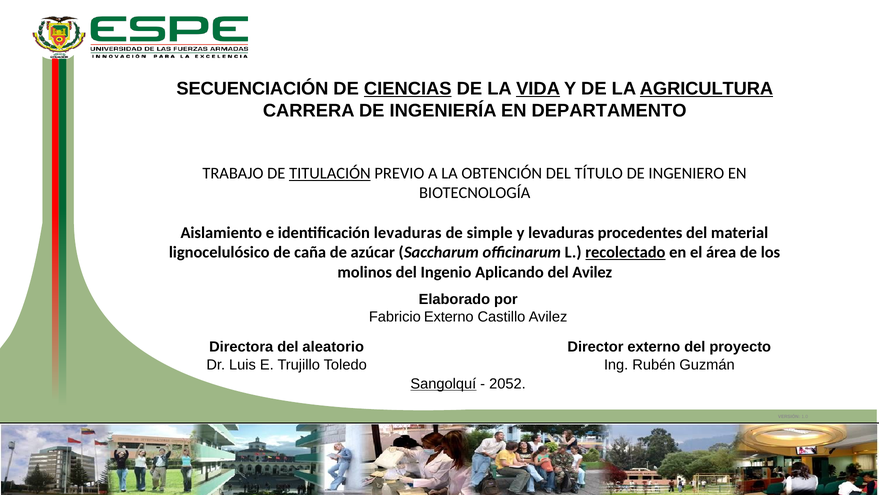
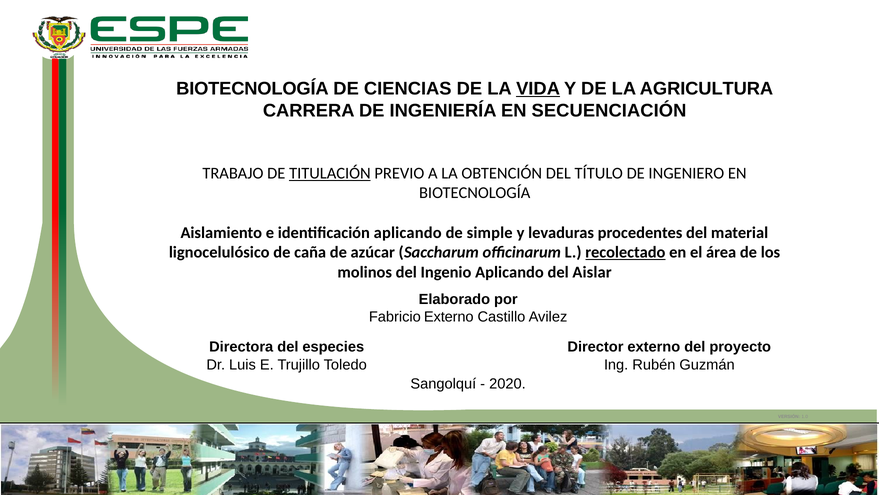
SECUENCIACIÓN at (252, 89): SECUENCIACIÓN -> BIOTECNOLOGÍA
CIENCIAS underline: present -> none
AGRICULTURA underline: present -> none
DEPARTAMENTO: DEPARTAMENTO -> SECUENCIACIÓN
identificación levaduras: levaduras -> aplicando
del Avilez: Avilez -> Aislar
aleatorio: aleatorio -> especies
Sangolquí underline: present -> none
2052: 2052 -> 2020
